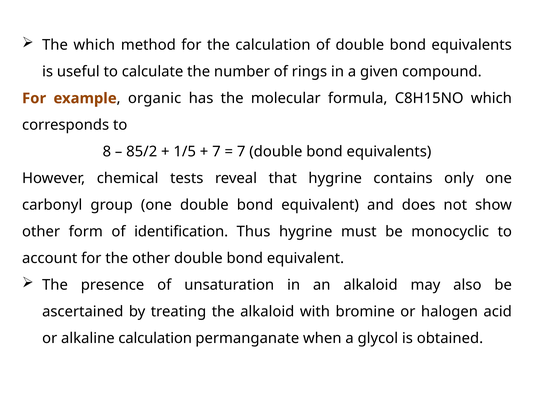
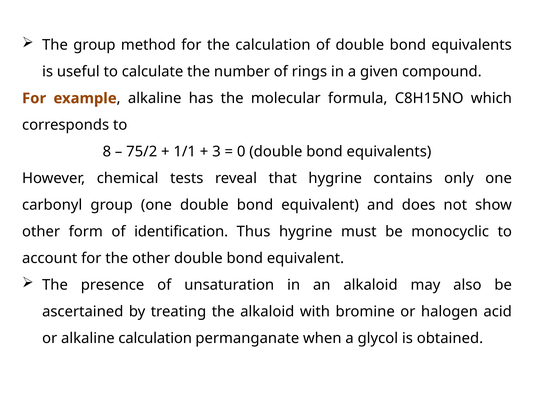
The which: which -> group
organic at (155, 98): organic -> alkaline
85/2: 85/2 -> 75/2
1/5: 1/5 -> 1/1
7 at (216, 152): 7 -> 3
7 at (241, 152): 7 -> 0
